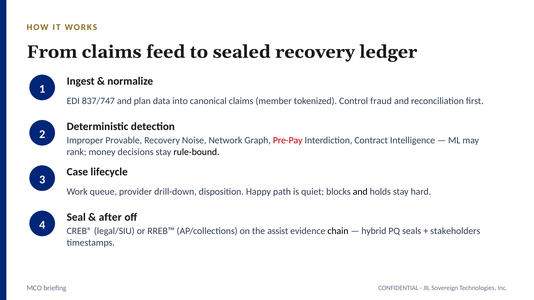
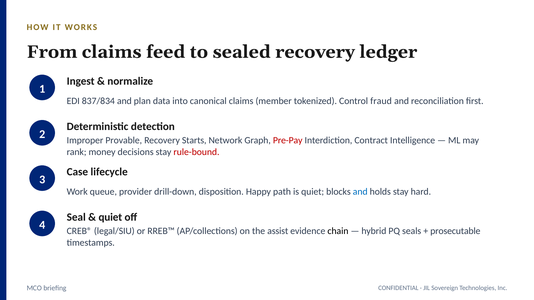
837/747: 837/747 -> 837/834
Noise: Noise -> Starts
rule-bound colour: black -> red
and at (360, 192) colour: black -> blue
after at (110, 218): after -> quiet
stakeholders: stakeholders -> prosecutable
